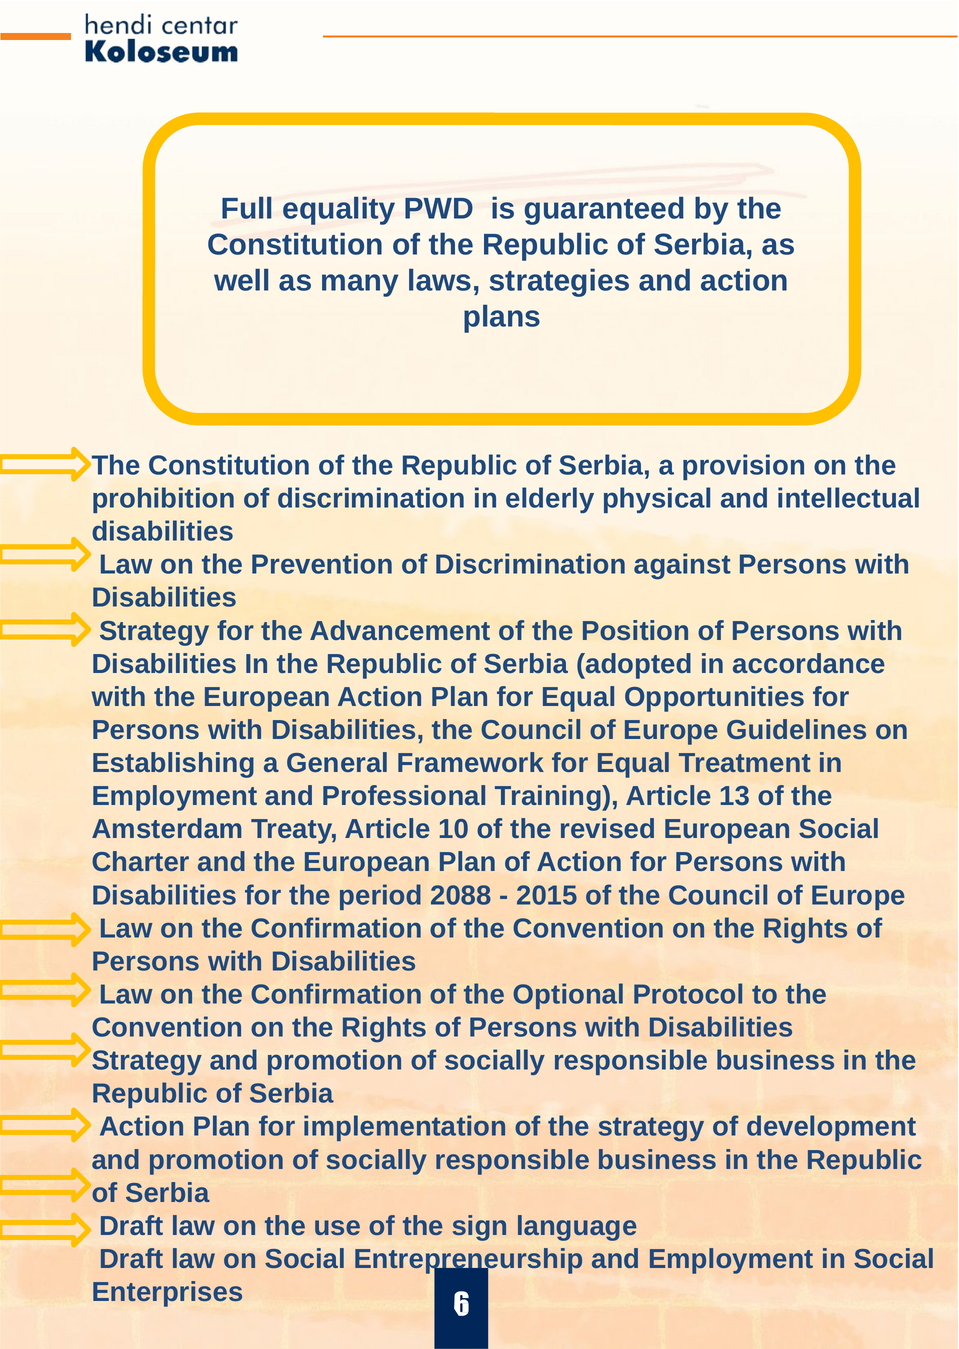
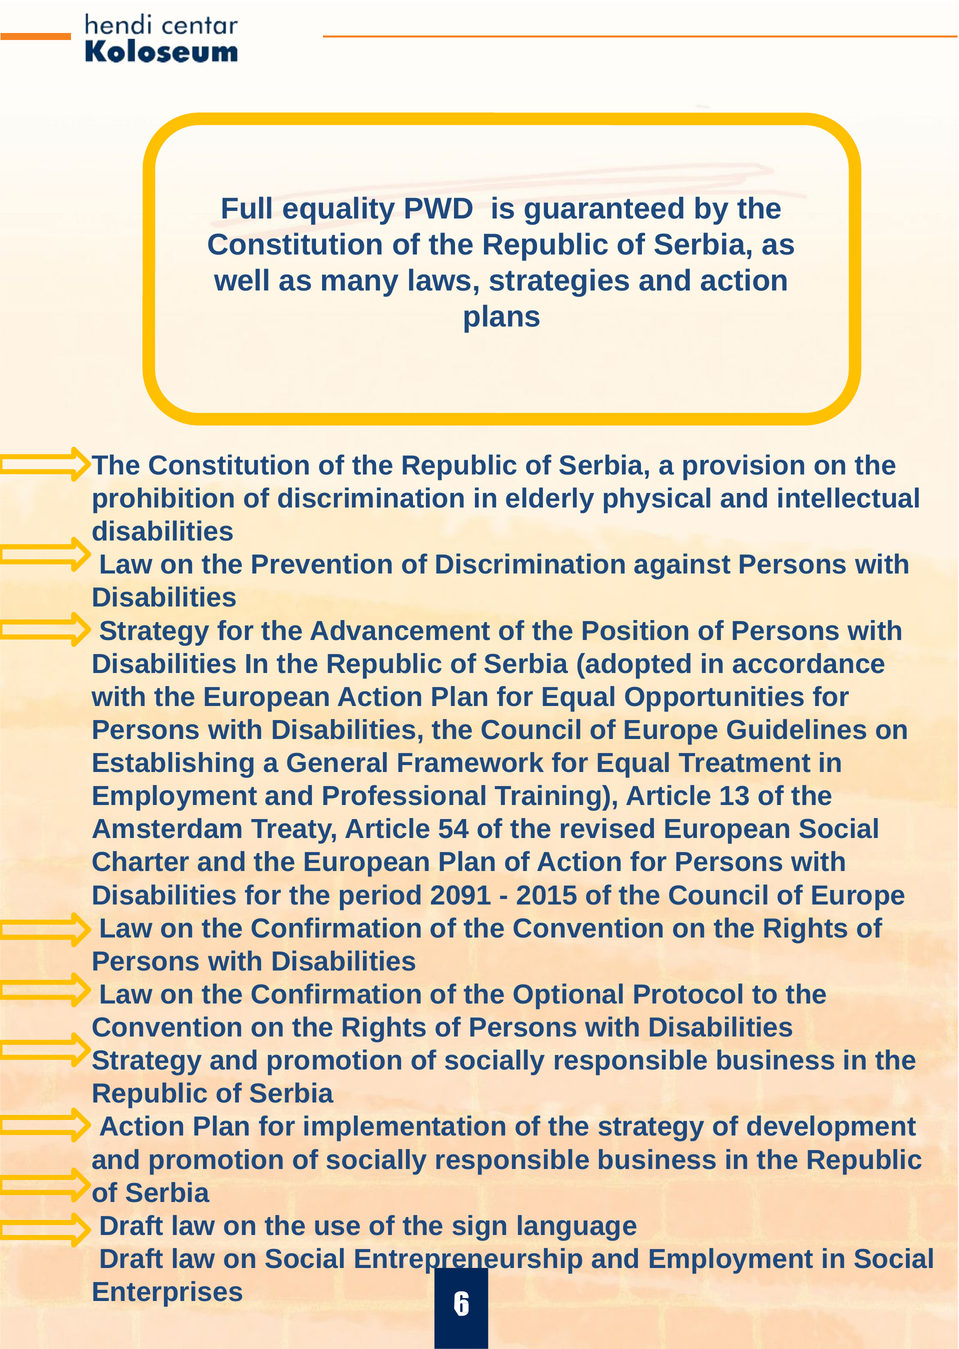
10: 10 -> 54
2088: 2088 -> 2091
